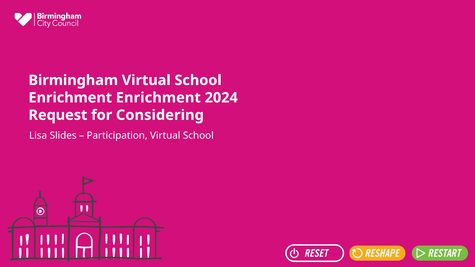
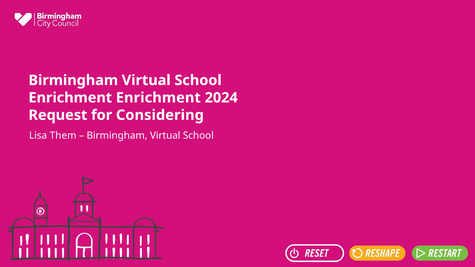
Slides: Slides -> Them
Participation at (117, 136): Participation -> Birmingham
